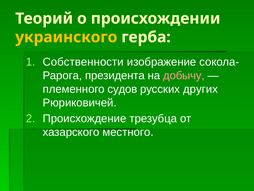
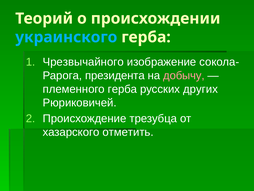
украинского colour: yellow -> light blue
Собственности: Собственности -> Чрезвычайного
племенного судов: судов -> герба
местного: местного -> отметить
